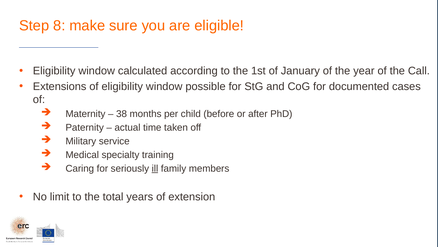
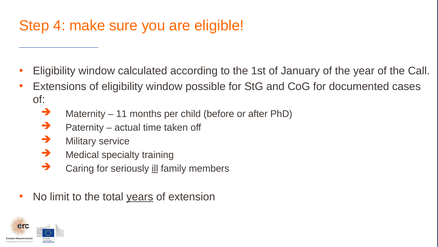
8: 8 -> 4
38: 38 -> 11
years underline: none -> present
